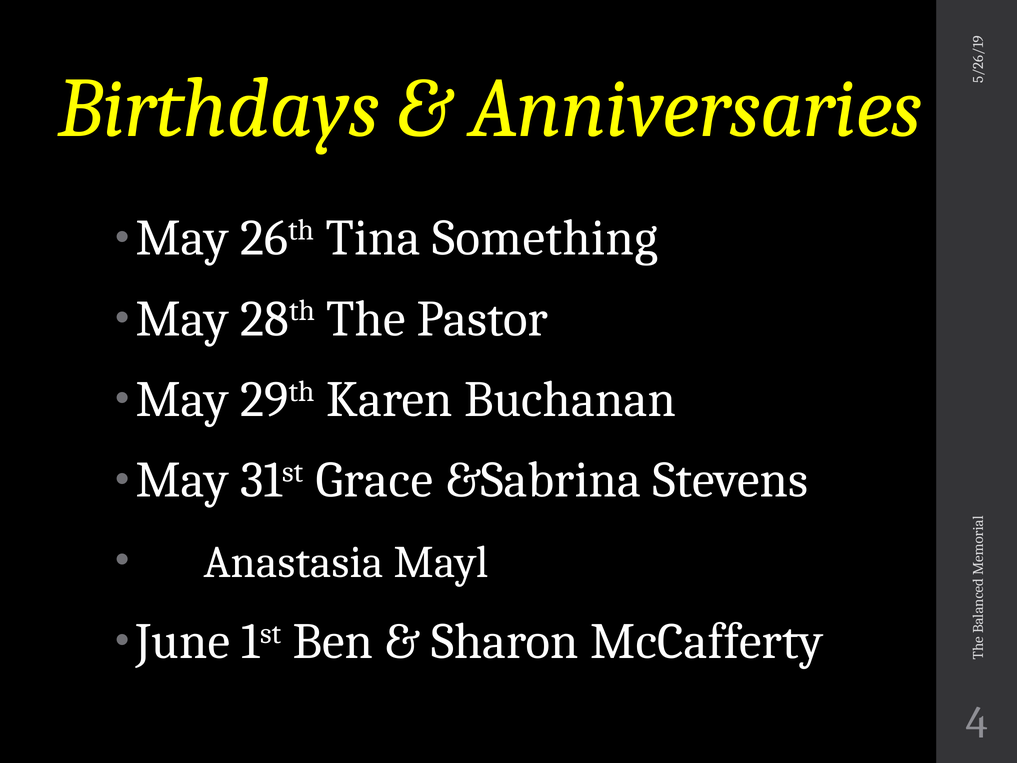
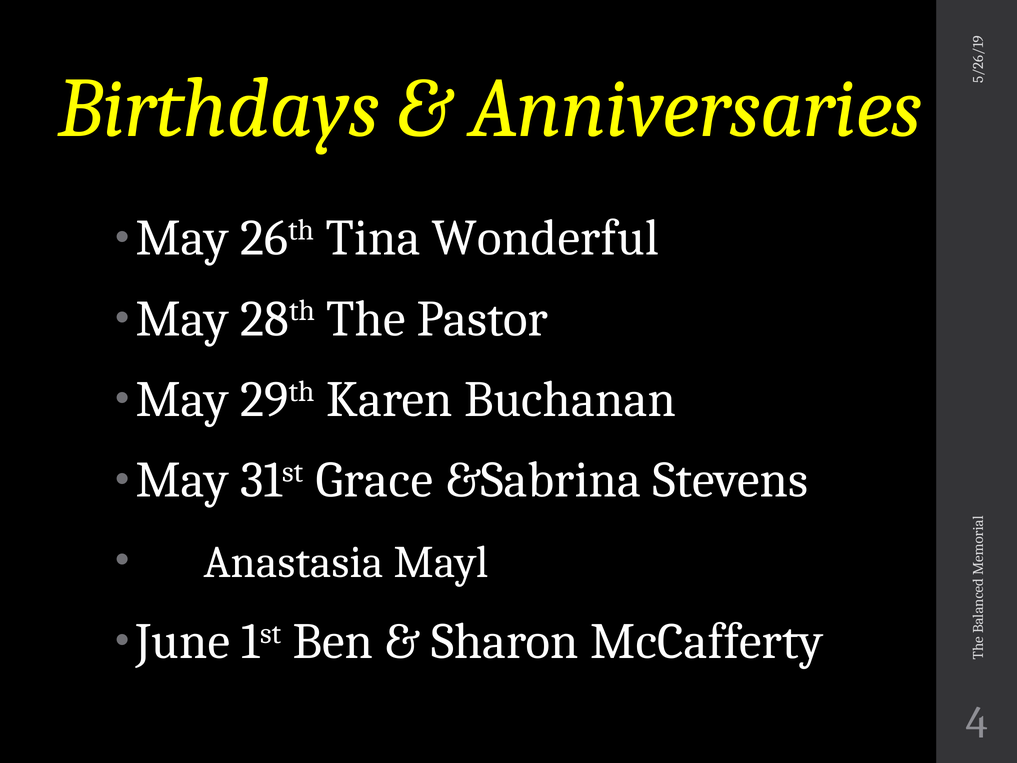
Something: Something -> Wonderful
